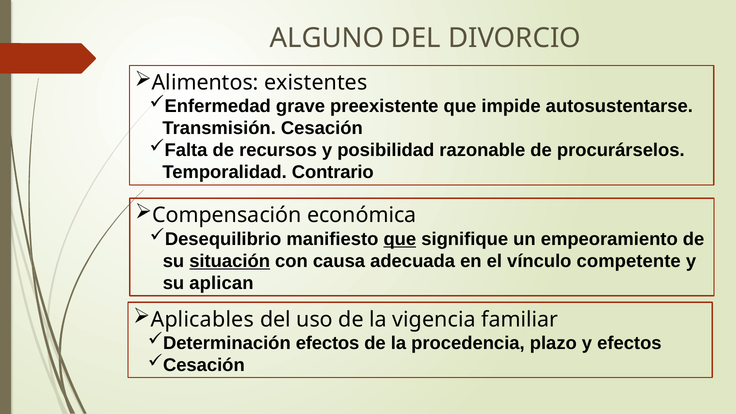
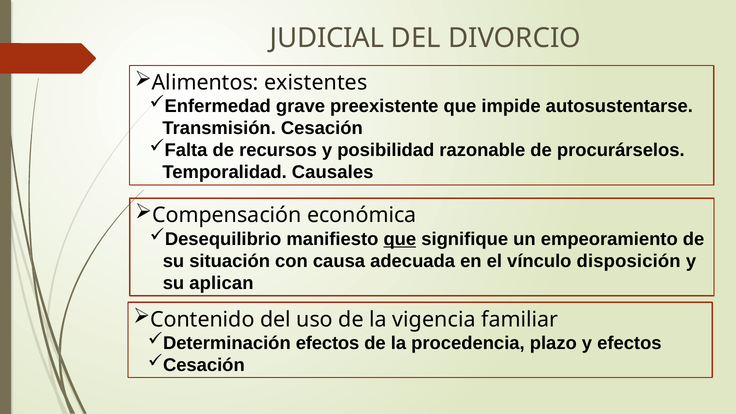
ALGUNO: ALGUNO -> JUDICIAL
Contrario: Contrario -> Causales
situación underline: present -> none
competente: competente -> disposición
Aplicables: Aplicables -> Contenido
